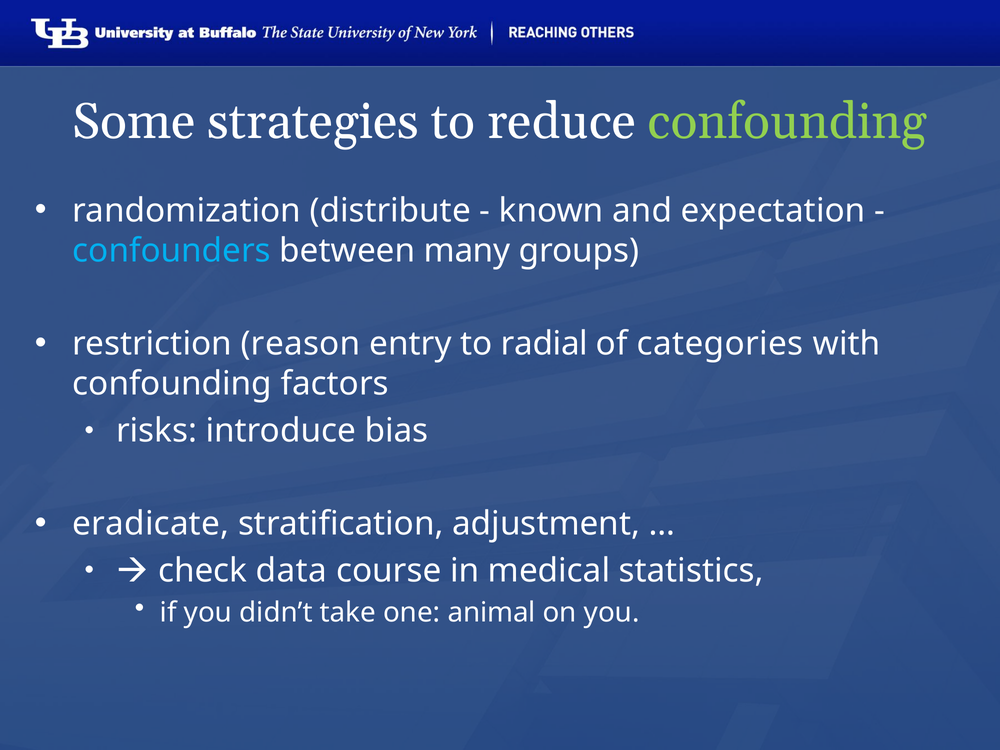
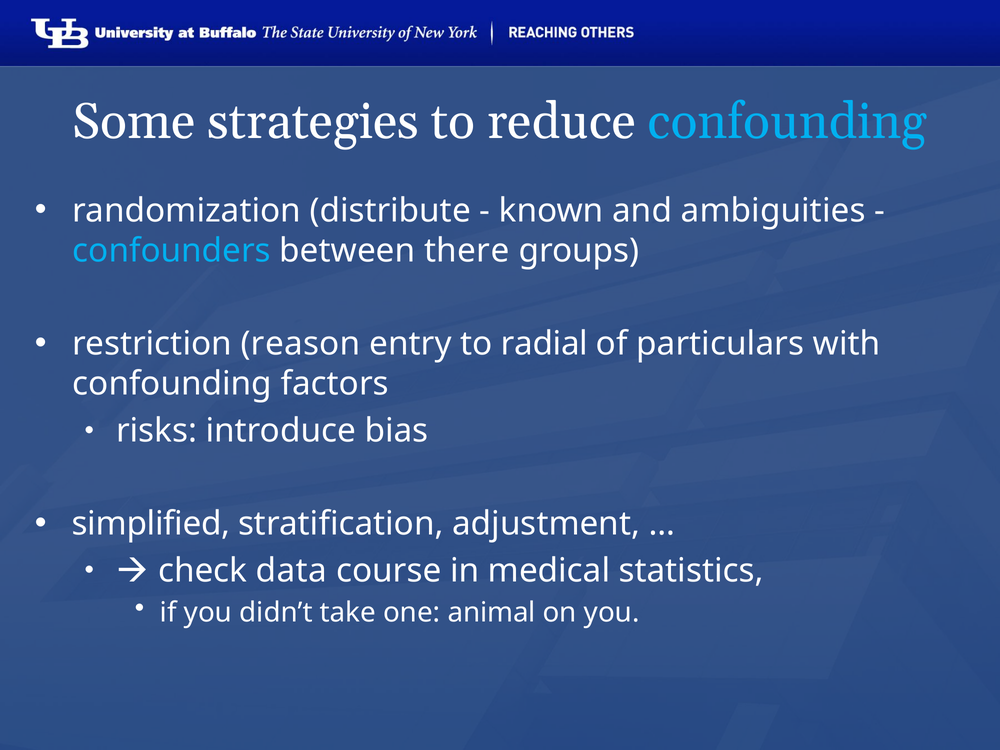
confounding at (787, 122) colour: light green -> light blue
expectation: expectation -> ambiguities
many: many -> there
categories: categories -> particulars
eradicate: eradicate -> simplified
